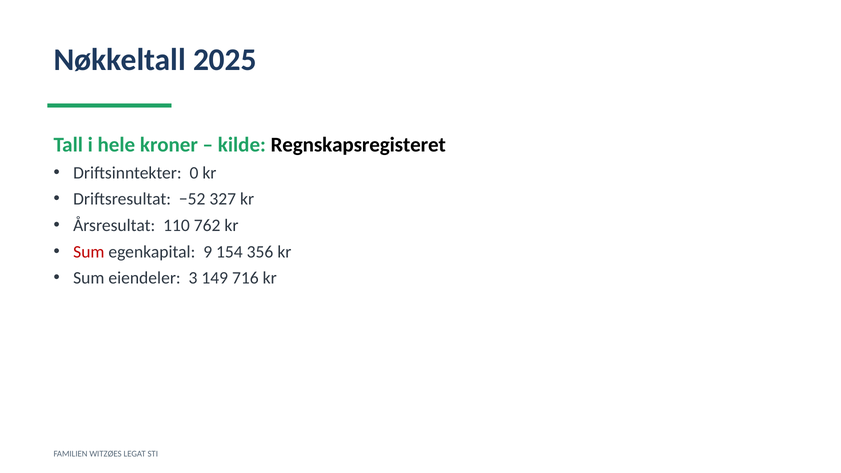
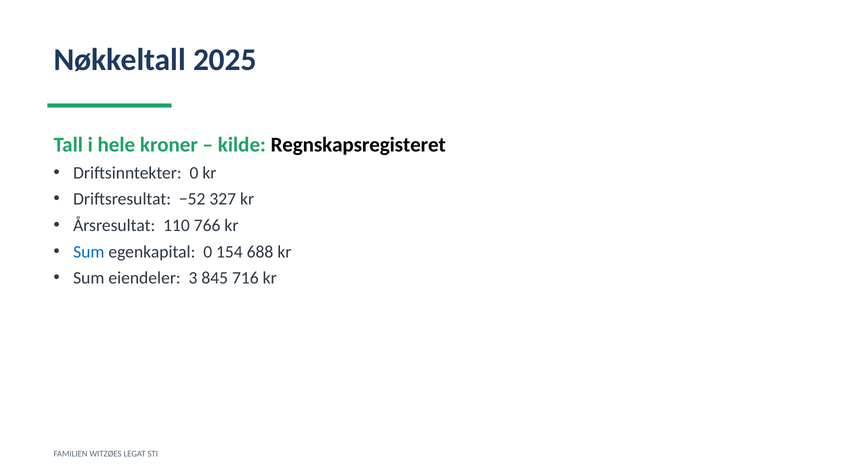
762: 762 -> 766
Sum at (89, 252) colour: red -> blue
egenkapital 9: 9 -> 0
356: 356 -> 688
149: 149 -> 845
